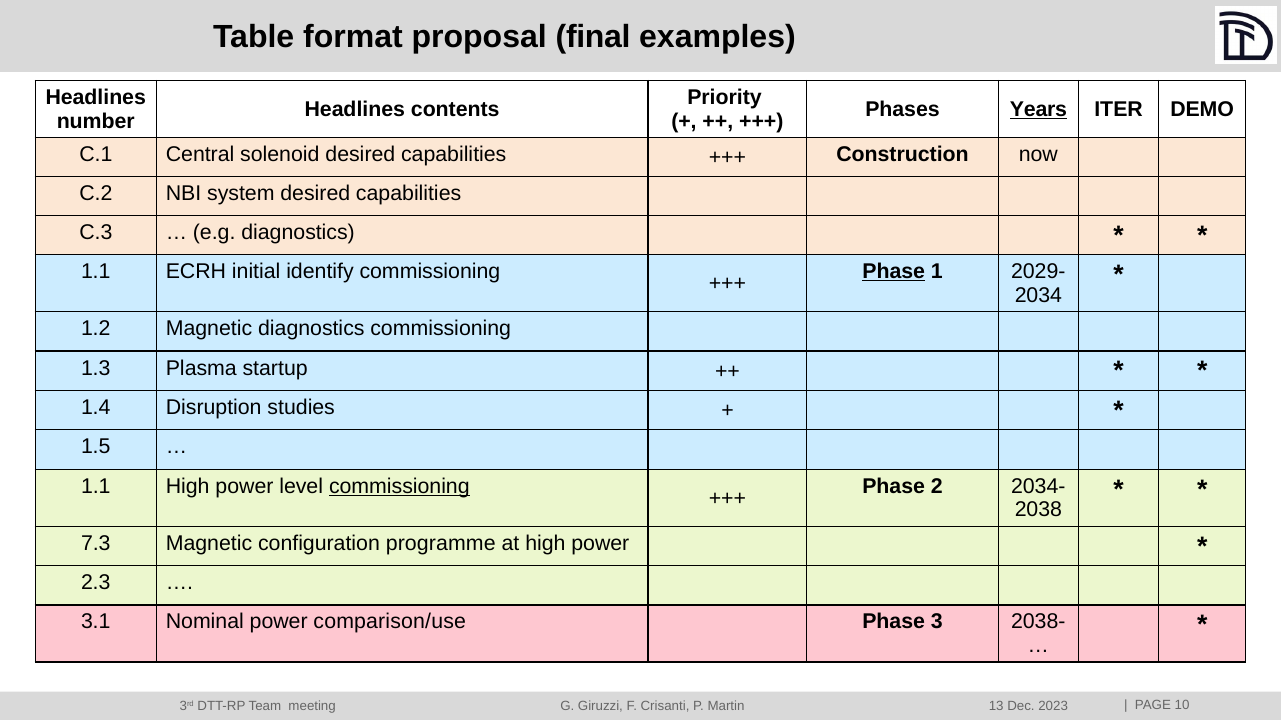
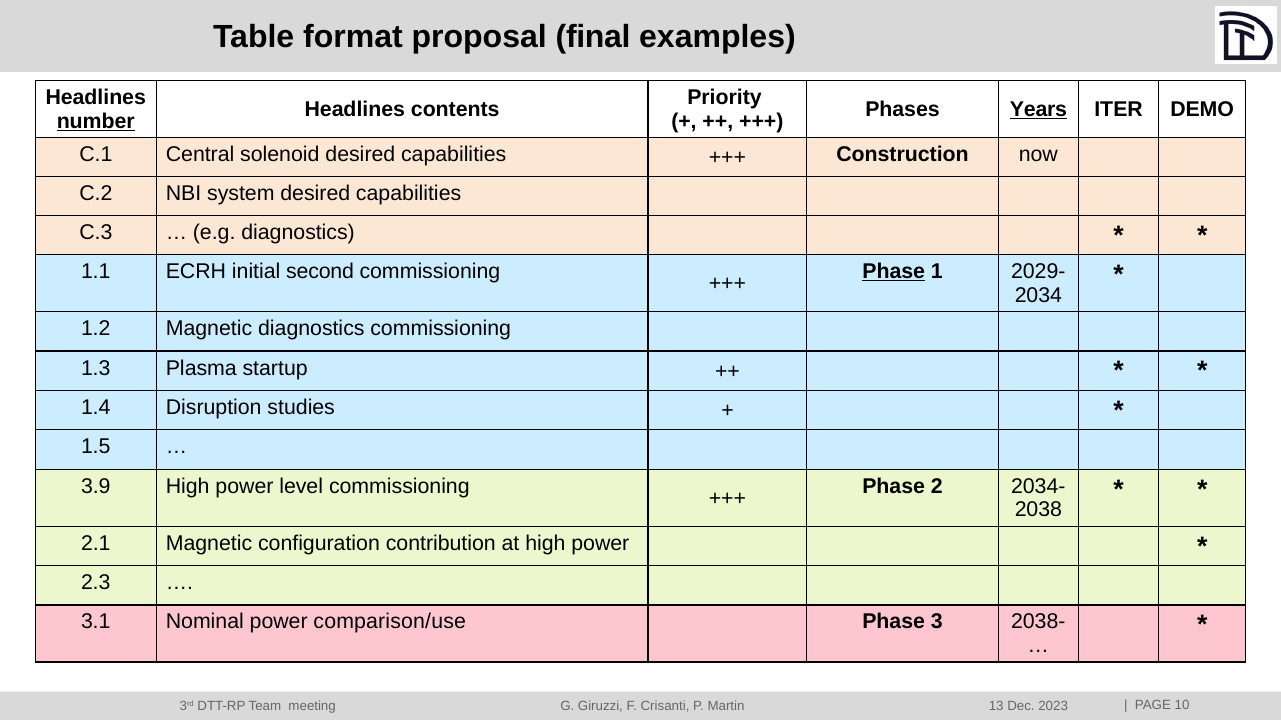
number underline: none -> present
identify: identify -> second
1.1 at (96, 487): 1.1 -> 3.9
commissioning at (399, 487) underline: present -> none
7.3: 7.3 -> 2.1
programme: programme -> contribution
